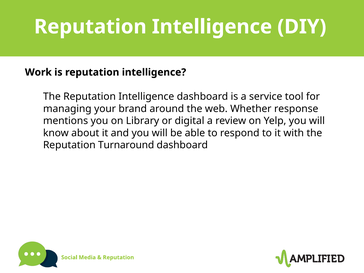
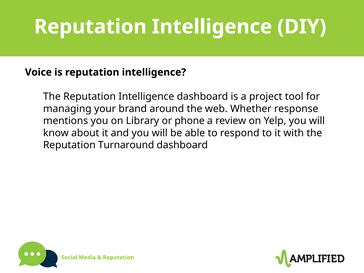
Work: Work -> Voice
service: service -> project
digital: digital -> phone
